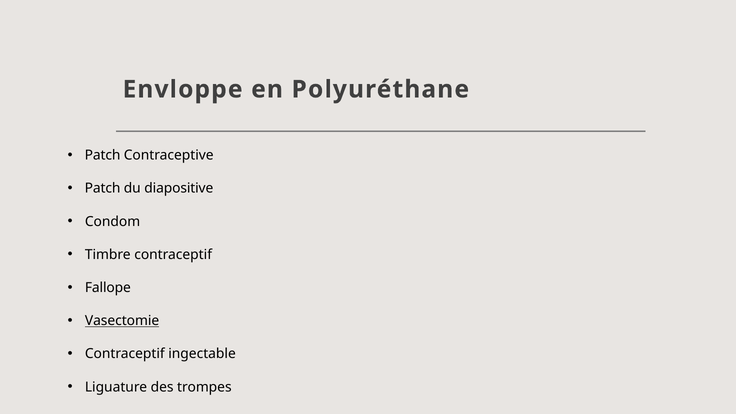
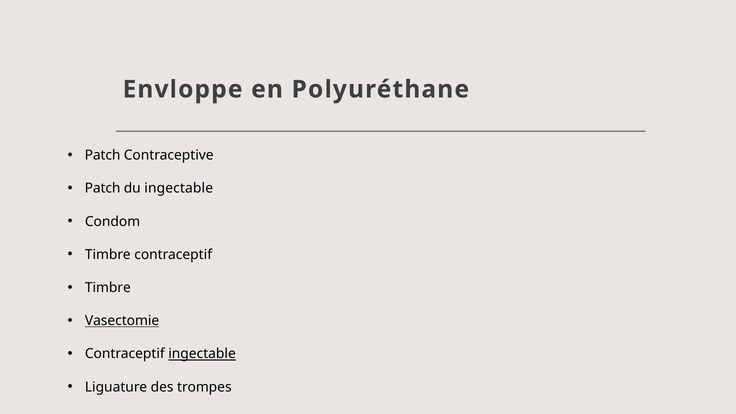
du diapositive: diapositive -> ingectable
Fallope at (108, 288): Fallope -> Timbre
ingectable at (202, 354) underline: none -> present
